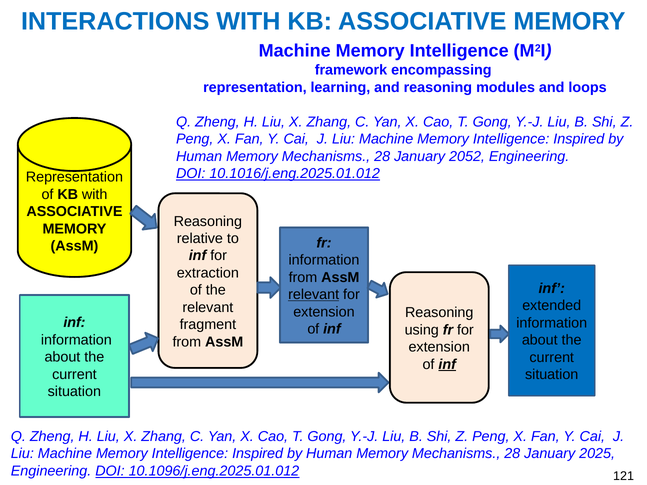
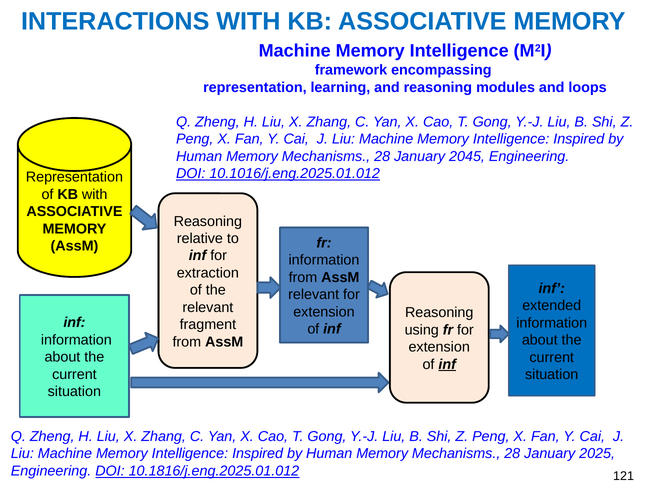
2052: 2052 -> 2045
relevant at (314, 295) underline: present -> none
10.1096/j.eng.2025.01.012: 10.1096/j.eng.2025.01.012 -> 10.1816/j.eng.2025.01.012
